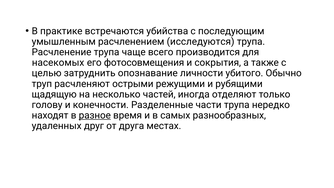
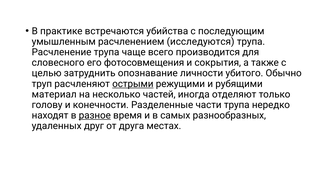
насекомых: насекомых -> словесного
острыми underline: none -> present
щадящую: щадящую -> материал
